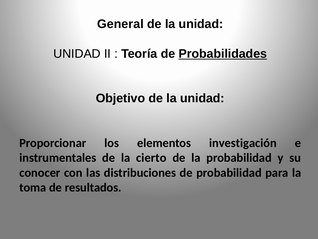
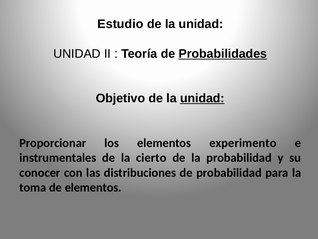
General: General -> Estudio
unidad at (202, 98) underline: none -> present
investigación: investigación -> experimento
de resultados: resultados -> elementos
